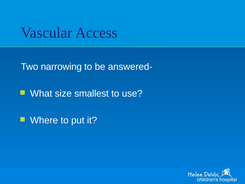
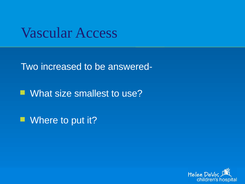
narrowing: narrowing -> increased
